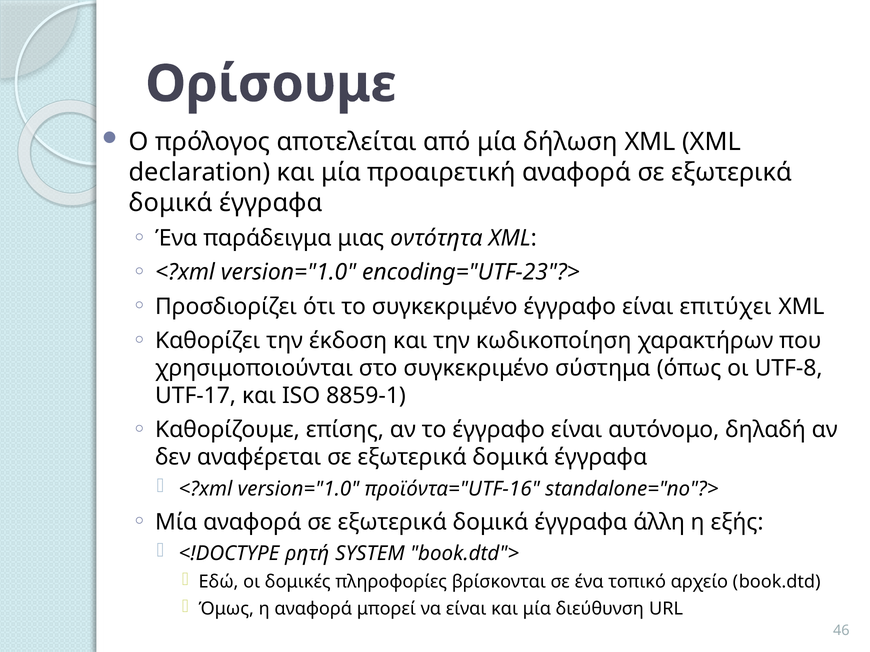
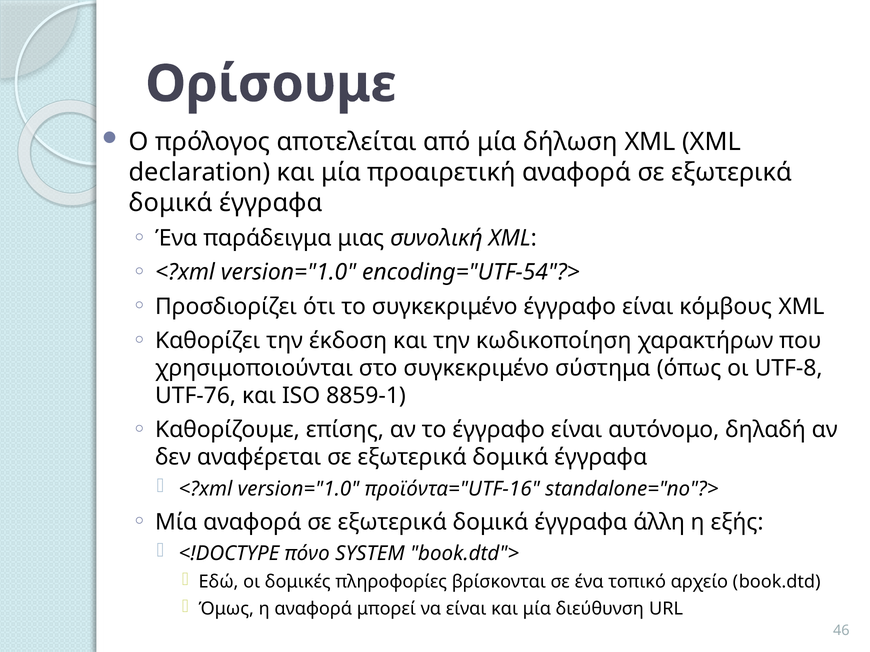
οντότητα: οντότητα -> συνολική
encoding="UTF-23"?>: encoding="UTF-23"?> -> encoding="UTF-54"?>
επιτύχει: επιτύχει -> κόμβους
UTF-17: UTF-17 -> UTF-76
ρητή: ρητή -> πόνο
